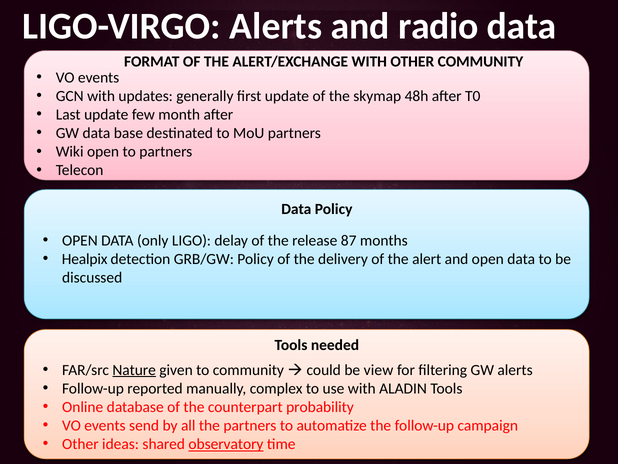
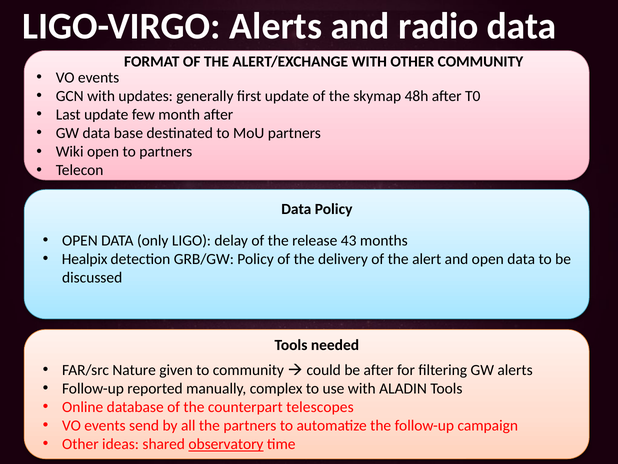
87: 87 -> 43
Nature underline: present -> none
be view: view -> after
probability: probability -> telescopes
